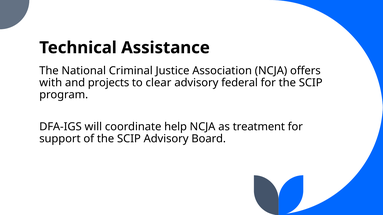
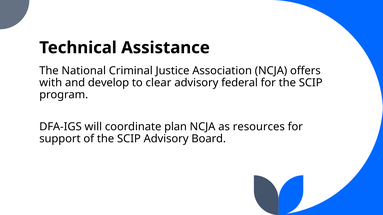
projects: projects -> develop
help: help -> plan
treatment: treatment -> resources
